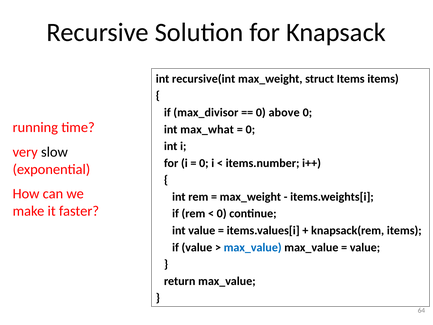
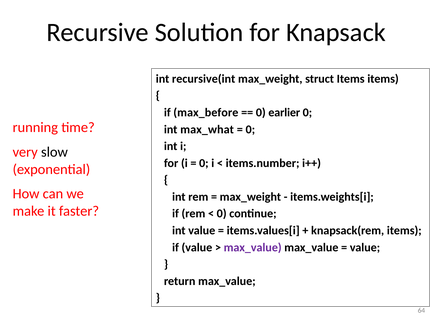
max_divisor: max_divisor -> max_before
above: above -> earlier
max_value at (253, 247) colour: blue -> purple
